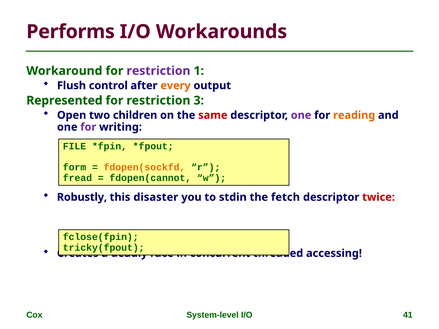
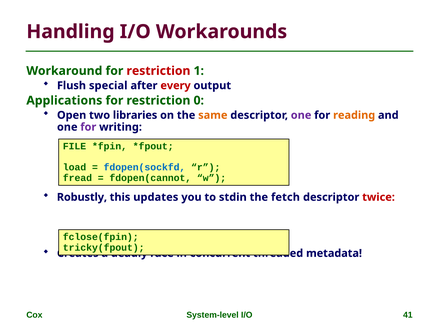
Performs: Performs -> Handling
restriction at (158, 71) colour: purple -> red
control: control -> special
every colour: orange -> red
Represented: Represented -> Applications
3: 3 -> 0
children: children -> libraries
same colour: red -> orange
form: form -> load
fdopen(sockfd colour: orange -> blue
disaster: disaster -> updates
accessing: accessing -> metadata
